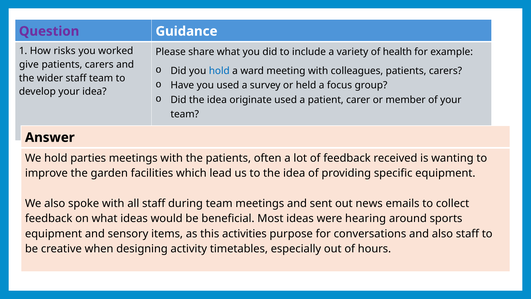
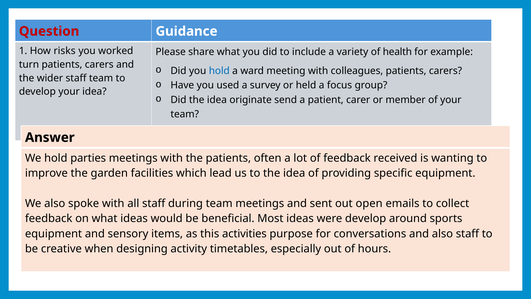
Question colour: purple -> red
give: give -> turn
originate used: used -> send
news: news -> open
were hearing: hearing -> develop
